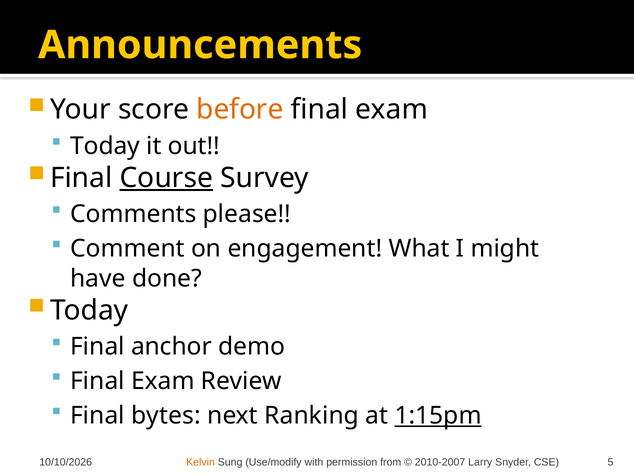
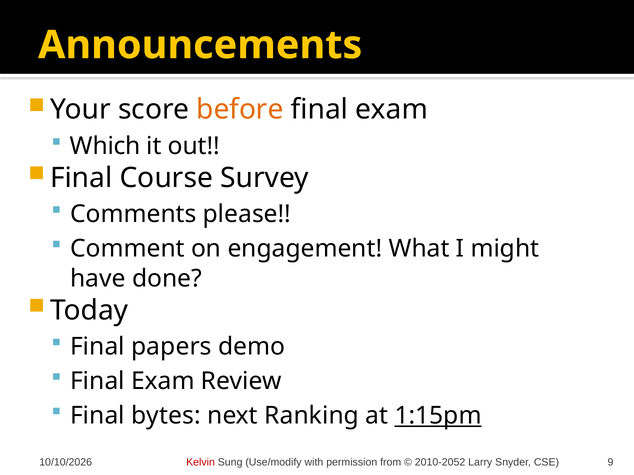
Today at (105, 146): Today -> Which
Course underline: present -> none
anchor: anchor -> papers
Kelvin colour: orange -> red
2010-2007: 2010-2007 -> 2010-2052
5: 5 -> 9
